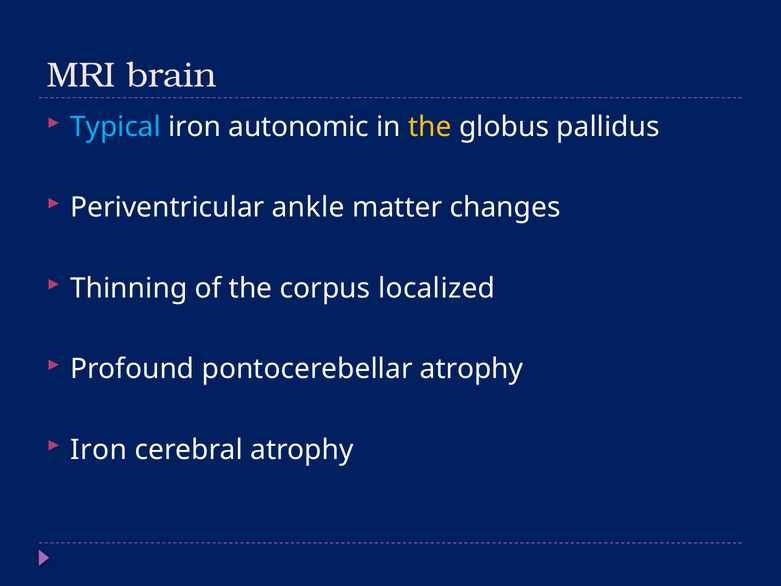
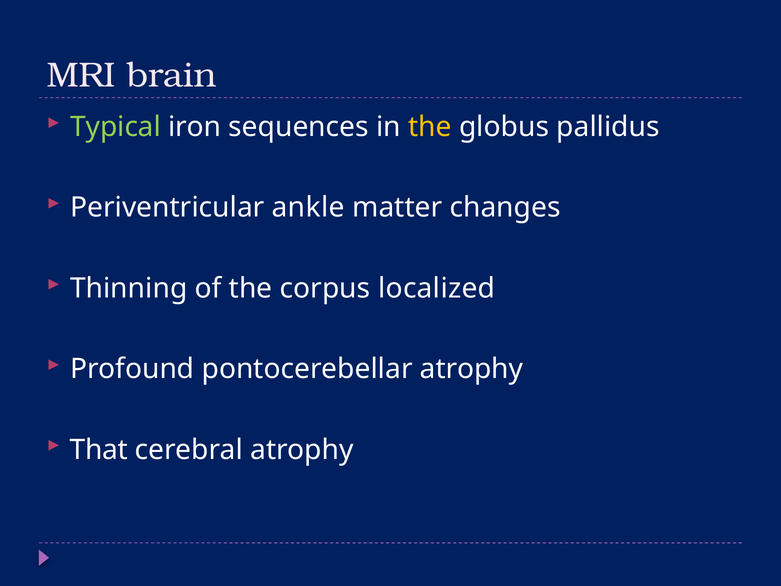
Typical colour: light blue -> light green
autonomic: autonomic -> sequences
Iron at (99, 450): Iron -> That
